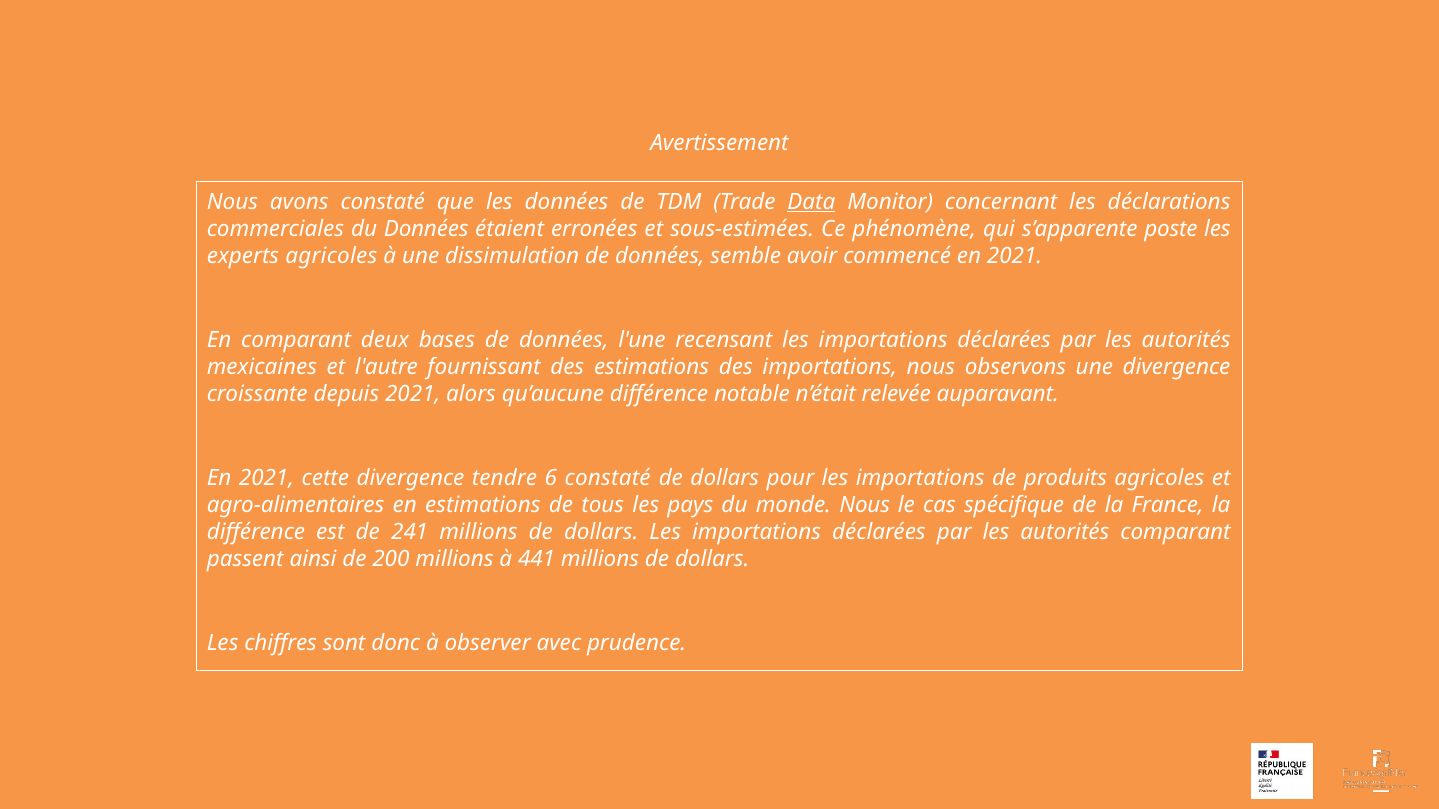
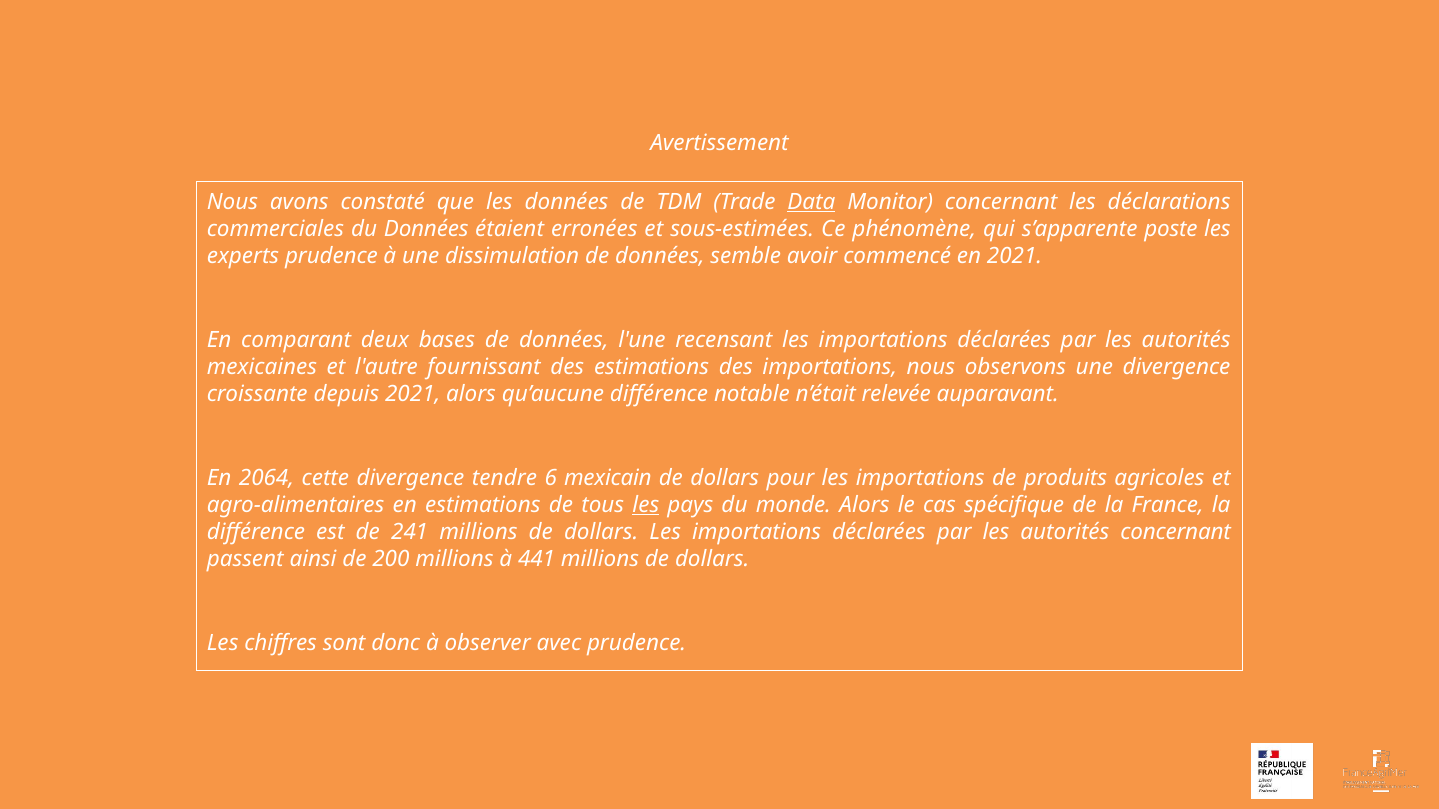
experts agricoles: agricoles -> prudence
2021 at (267, 478): 2021 -> 2064
6 constaté: constaté -> mexicain
les at (646, 505) underline: none -> present
monde Nous: Nous -> Alors
autorités comparant: comparant -> concernant
